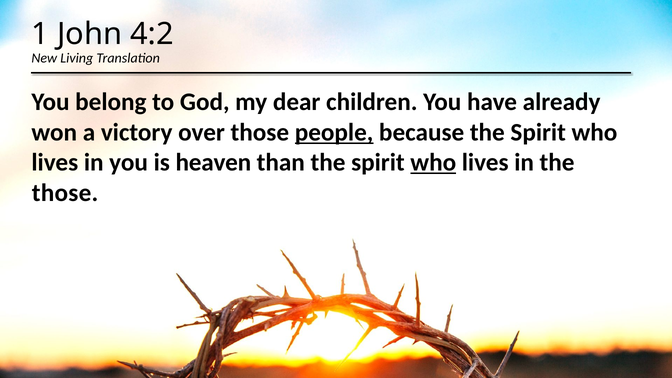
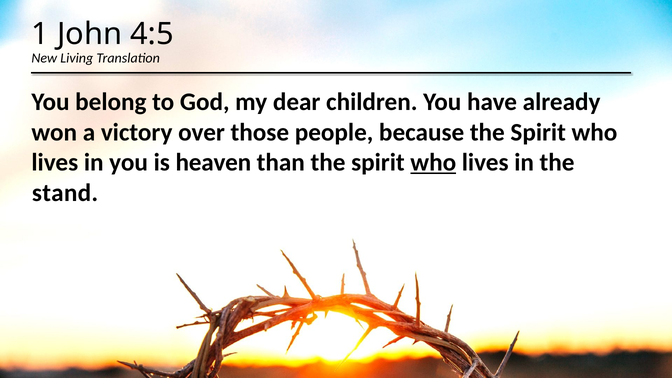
4:2: 4:2 -> 4:5
people underline: present -> none
those at (65, 193): those -> stand
